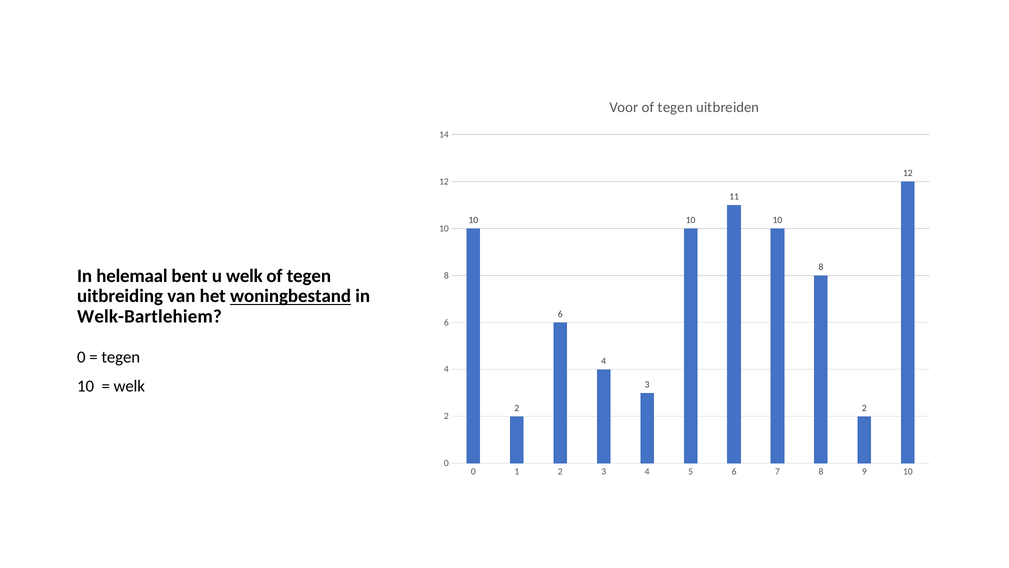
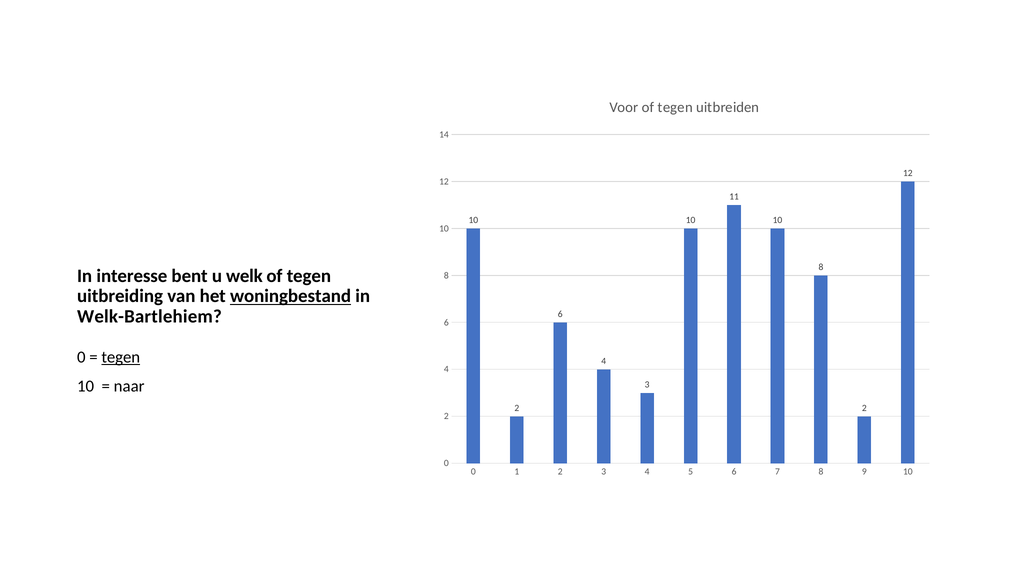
helemaal: helemaal -> interesse
tegen at (121, 357) underline: none -> present
welk at (129, 386): welk -> naar
